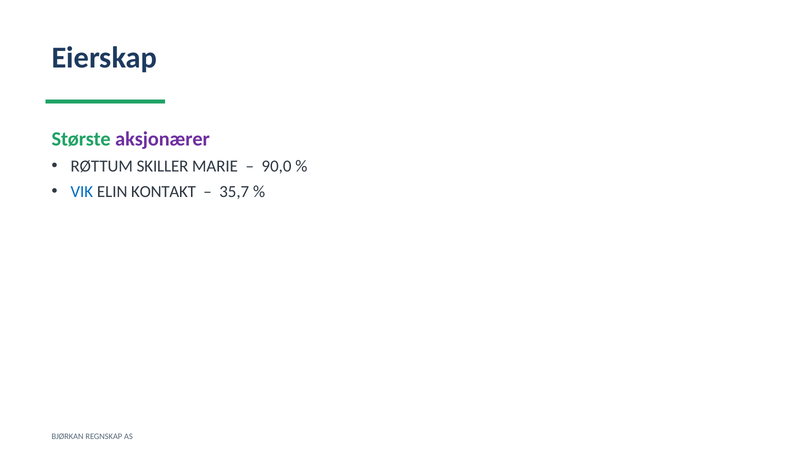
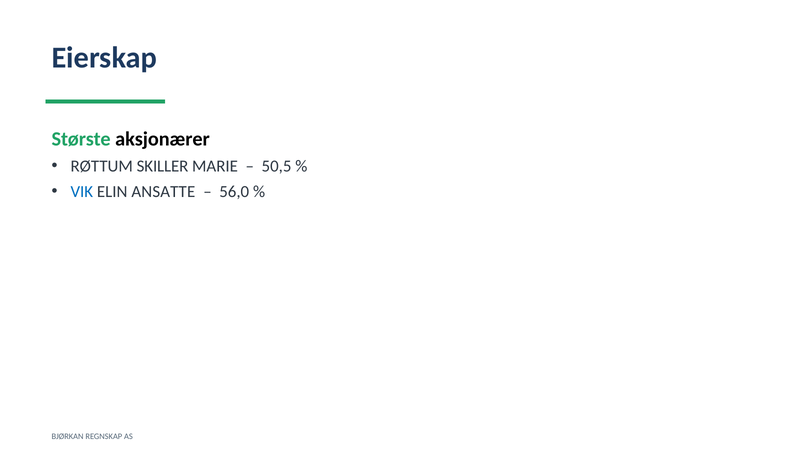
aksjonærer colour: purple -> black
90,0: 90,0 -> 50,5
KONTAKT: KONTAKT -> ANSATTE
35,7: 35,7 -> 56,0
